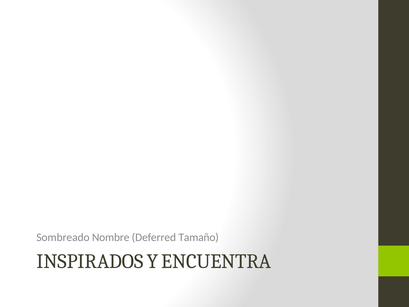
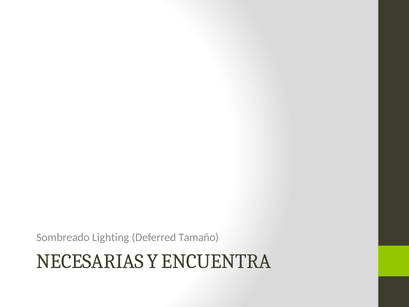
Nombre: Nombre -> Lighting
INSPIRADOS: INSPIRADOS -> NECESARIAS
